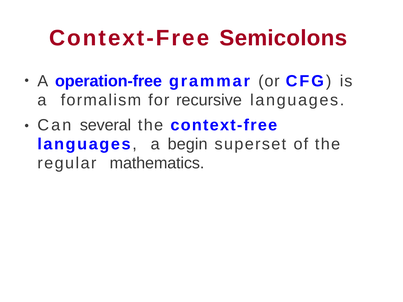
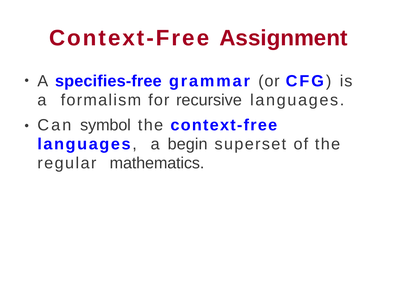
Semicolons: Semicolons -> Assignment
operation-free: operation-free -> specifies-free
several: several -> symbol
